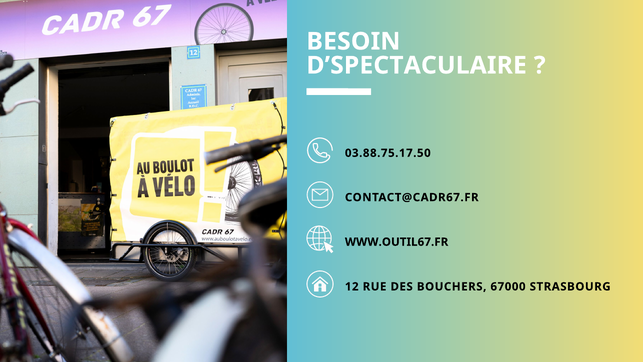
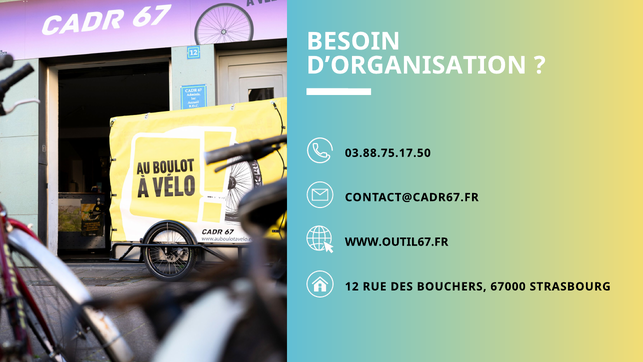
D’SPECTACULAIRE: D’SPECTACULAIRE -> D’ORGANISATION
